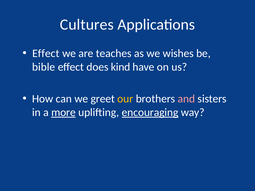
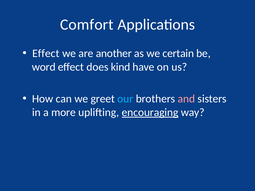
Cultures: Cultures -> Comfort
teaches: teaches -> another
wishes: wishes -> certain
bible: bible -> word
our colour: yellow -> light blue
more underline: present -> none
